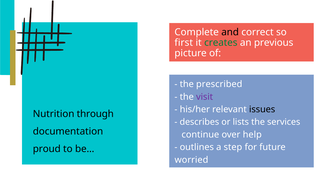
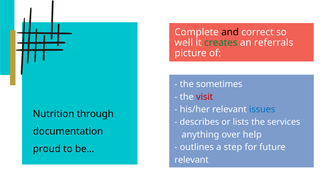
first: first -> well
previous: previous -> referrals
prescribed: prescribed -> sometimes
visit colour: purple -> red
issues colour: black -> blue
continue: continue -> anything
worried at (191, 160): worried -> relevant
